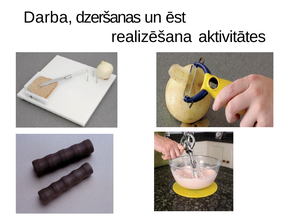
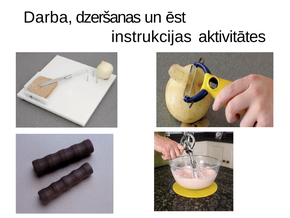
realizēšana: realizēšana -> instrukcijas
